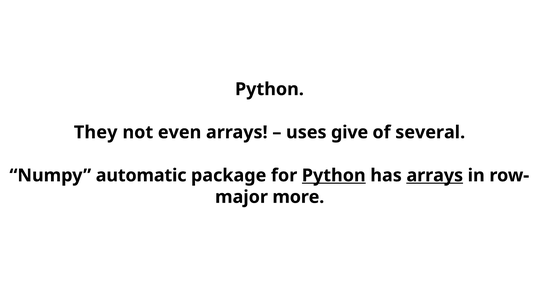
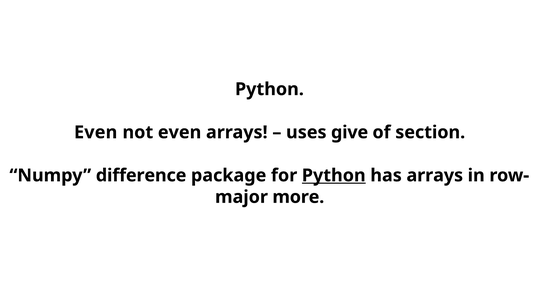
They at (96, 132): They -> Even
several: several -> section
automatic: automatic -> difference
arrays at (435, 176) underline: present -> none
